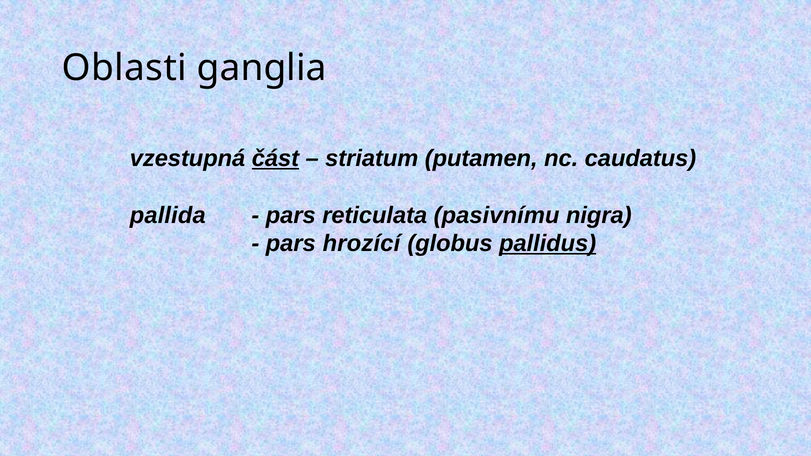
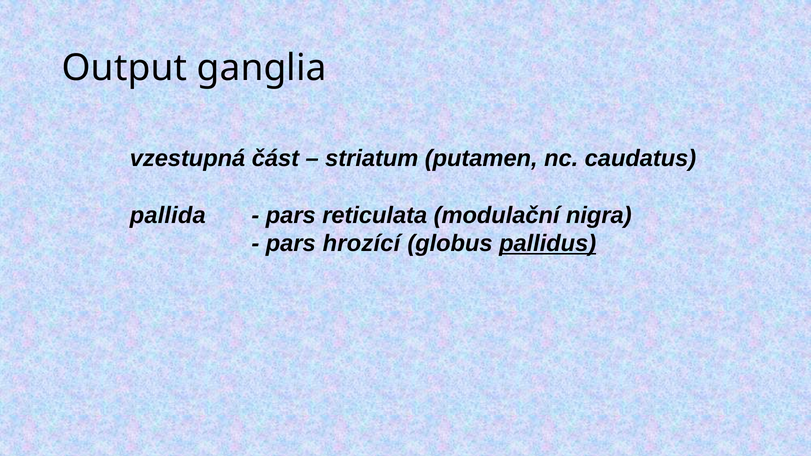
Oblasti: Oblasti -> Output
část underline: present -> none
pasivnímu: pasivnímu -> modulační
